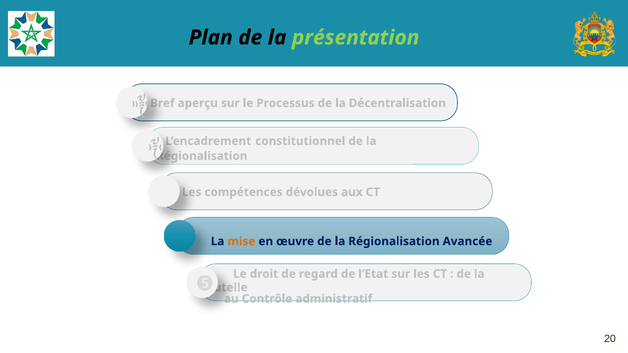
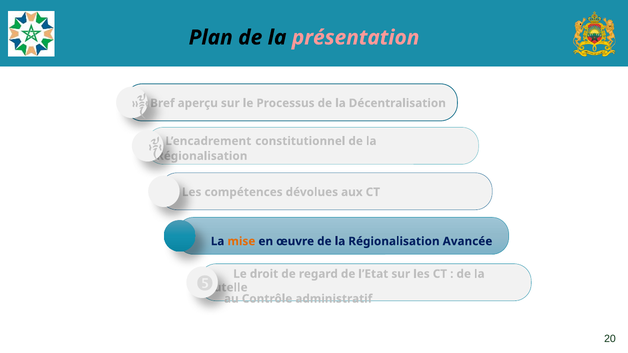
présentation colour: light green -> pink
